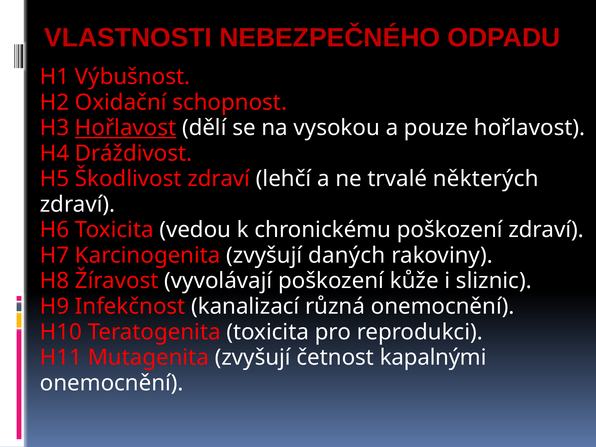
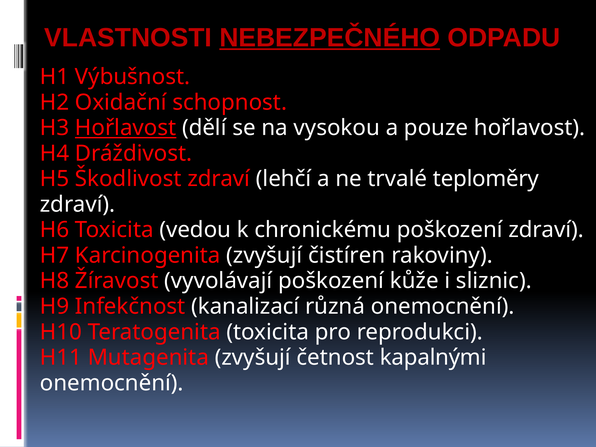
NEBEZPEČNÉHO underline: none -> present
některých: některých -> teploměry
daných: daných -> čistíren
